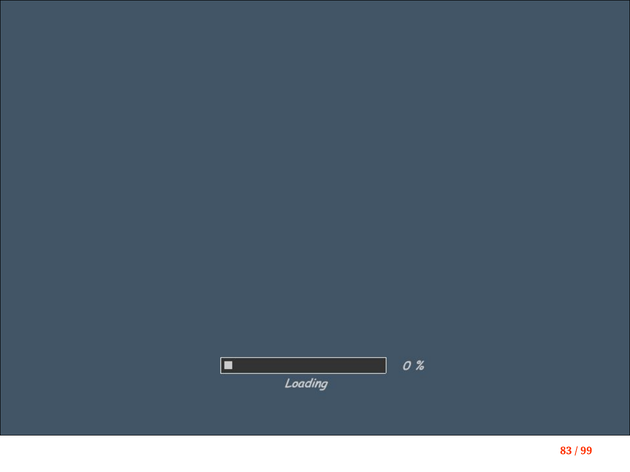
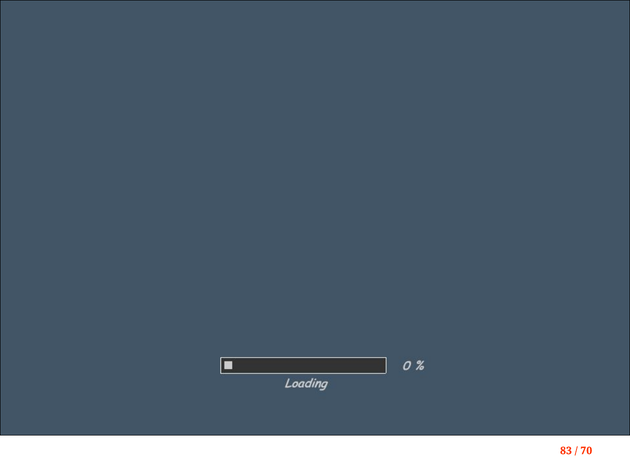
99: 99 -> 70
